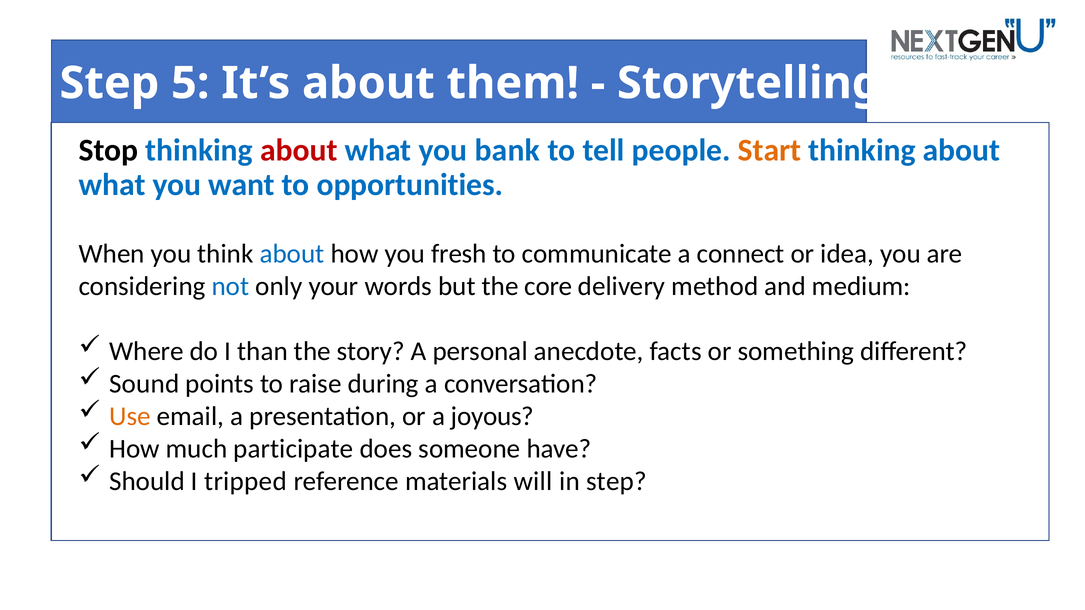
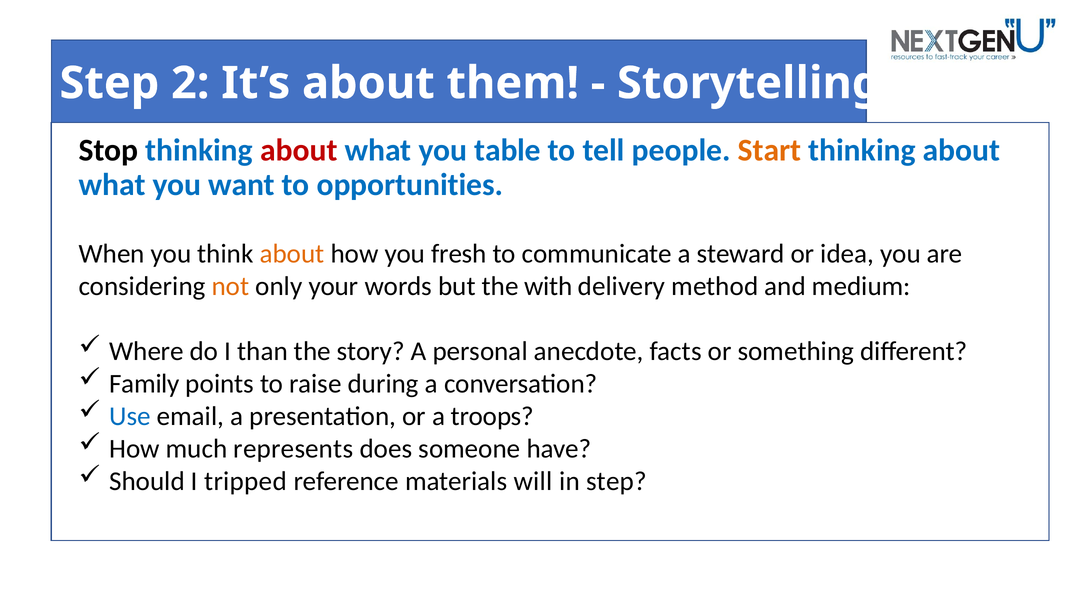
5: 5 -> 2
bank: bank -> table
about at (292, 254) colour: blue -> orange
connect: connect -> steward
not colour: blue -> orange
core: core -> with
Sound: Sound -> Family
Use colour: orange -> blue
joyous: joyous -> troops
participate: participate -> represents
